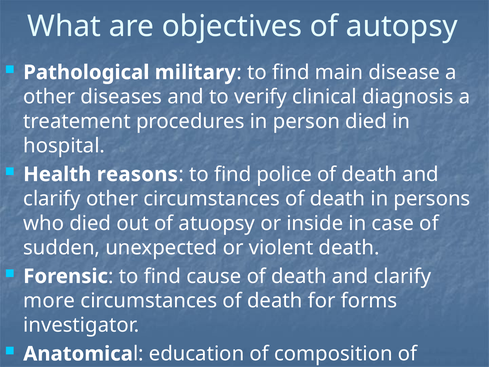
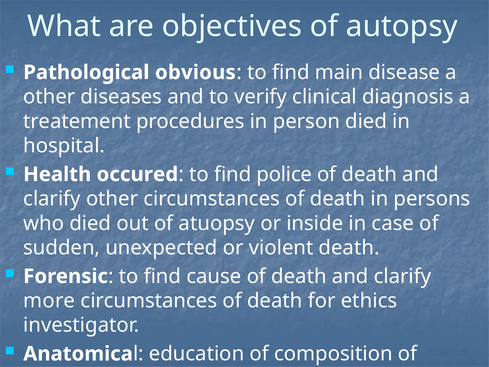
military: military -> obvious
reasons: reasons -> occured
forms: forms -> ethics
